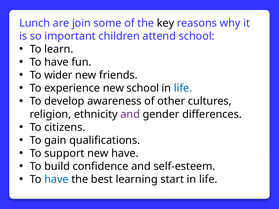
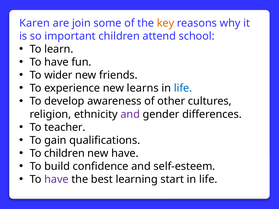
Lunch: Lunch -> Karen
key colour: black -> orange
new school: school -> learns
citizens: citizens -> teacher
To support: support -> children
have at (56, 180) colour: blue -> purple
